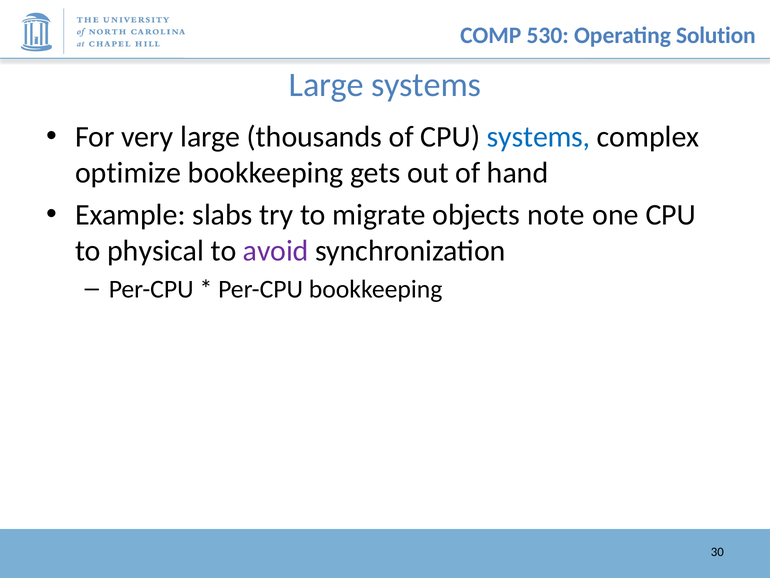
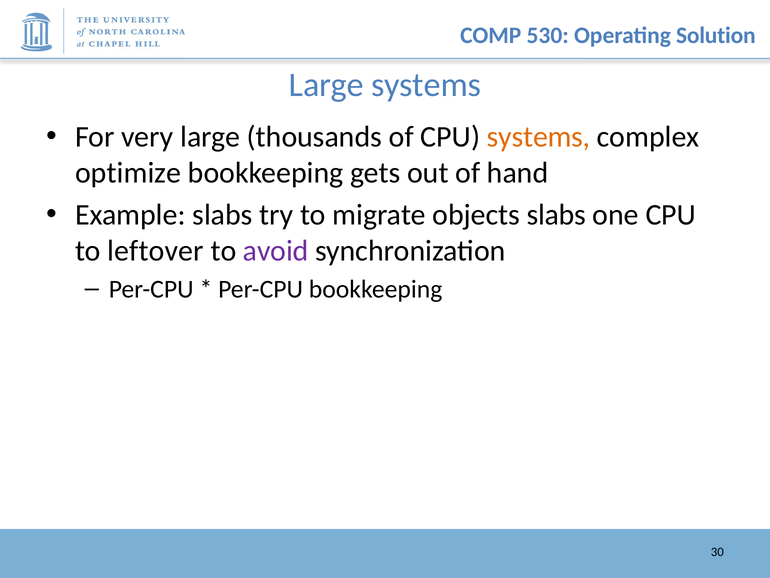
systems at (539, 137) colour: blue -> orange
objects note: note -> slabs
physical: physical -> leftover
